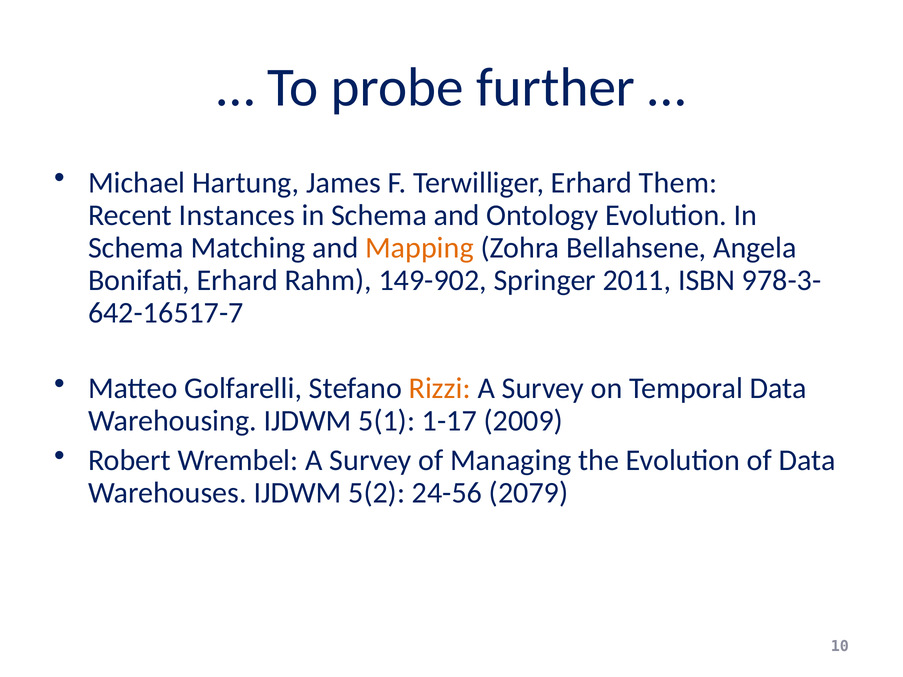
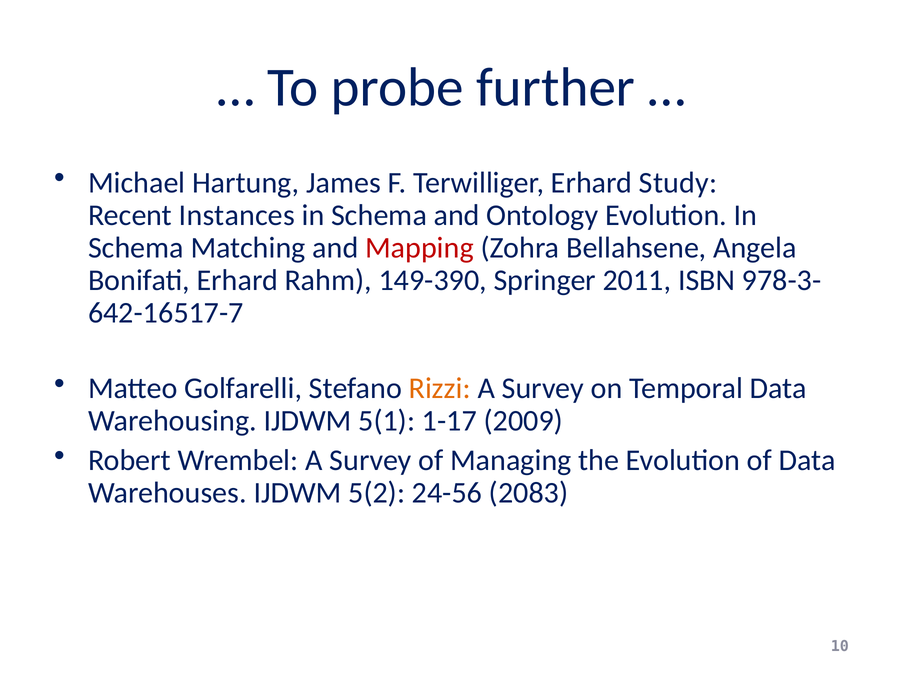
Them: Them -> Study
Mapping colour: orange -> red
149-902: 149-902 -> 149-390
2079: 2079 -> 2083
